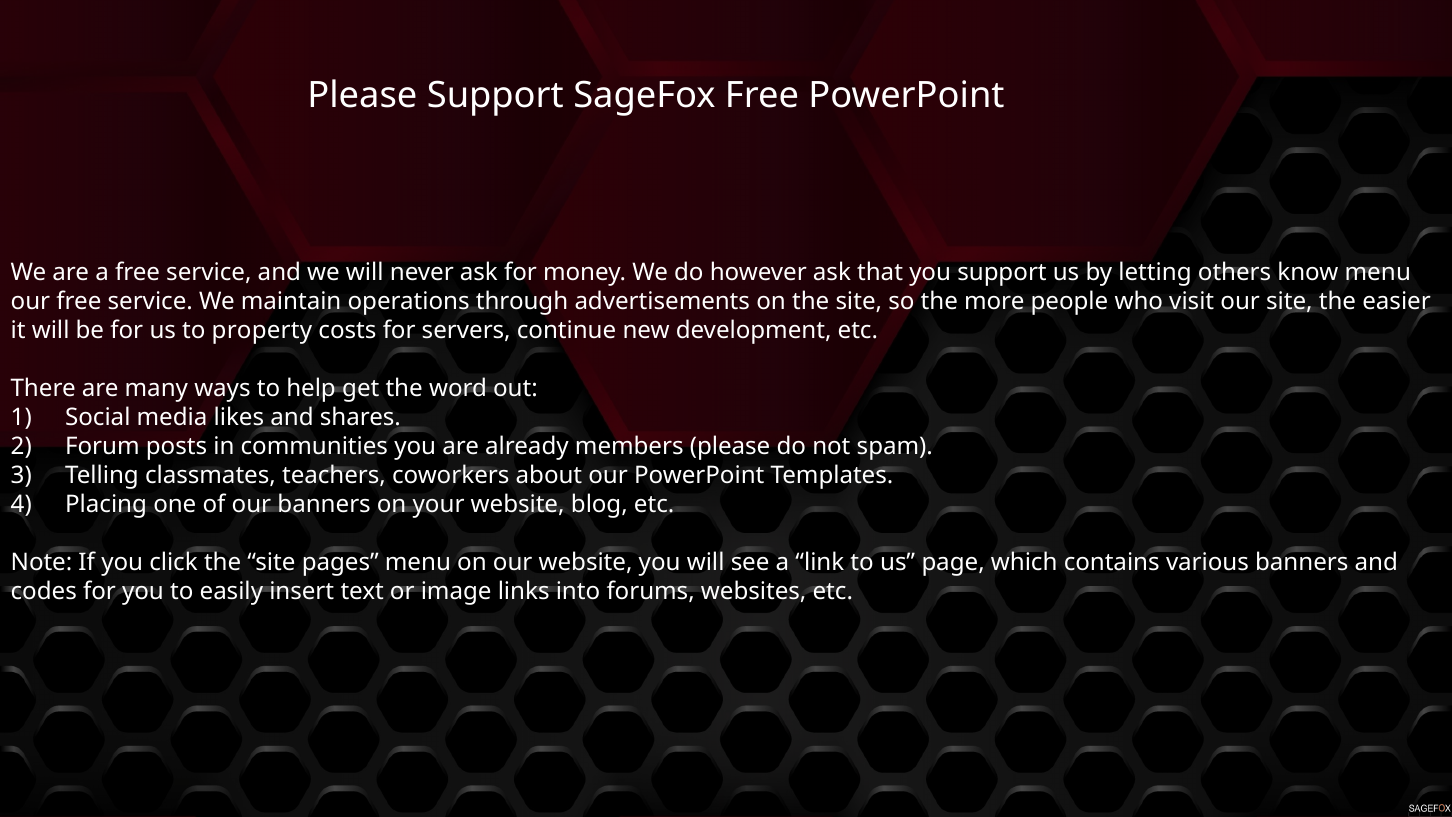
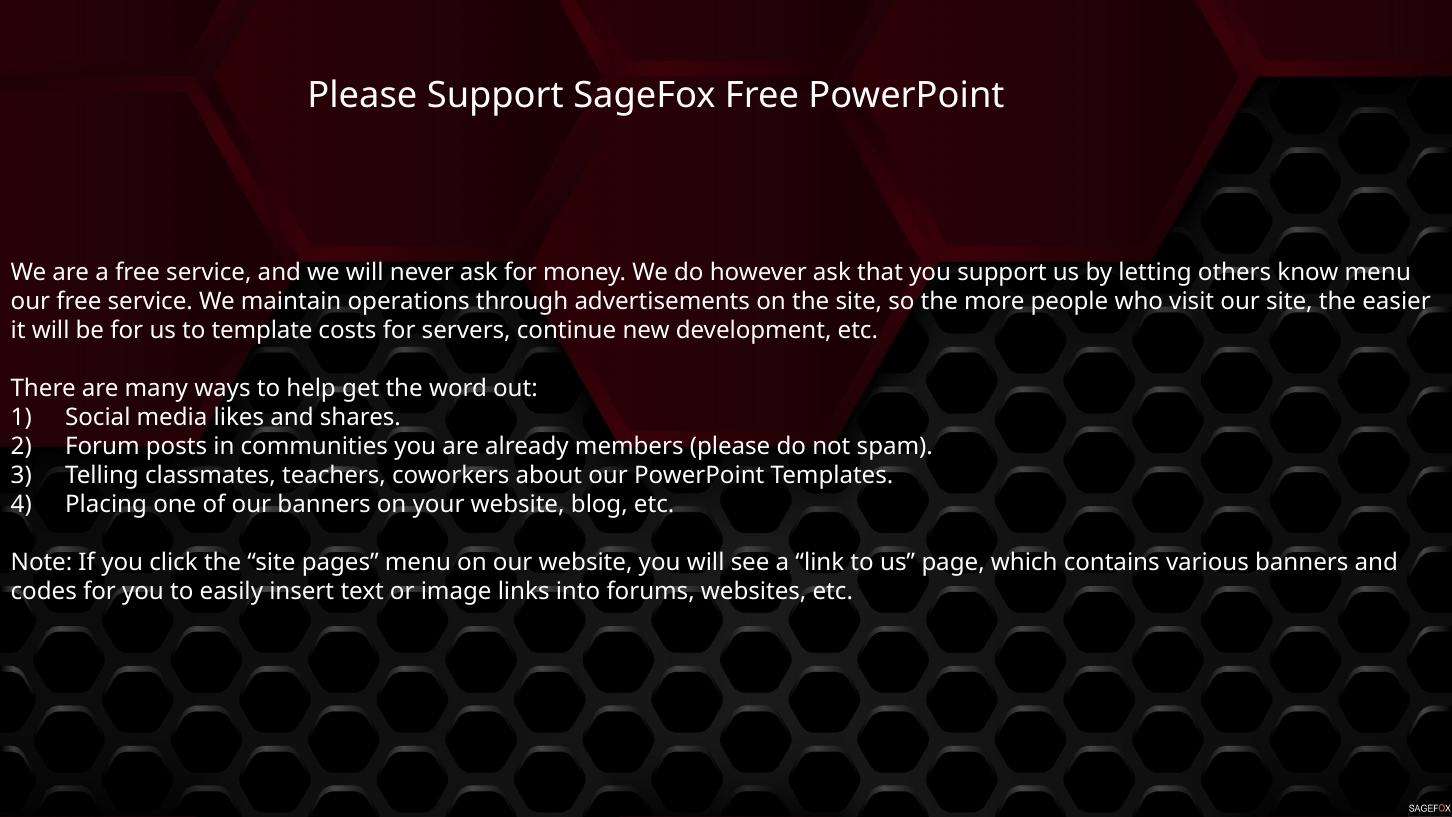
property: property -> template
